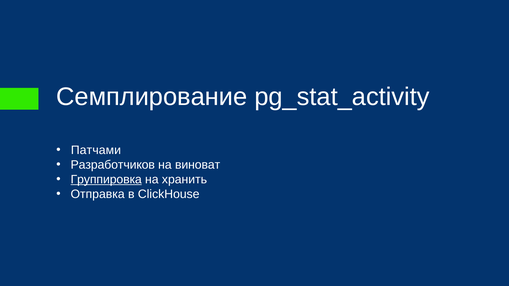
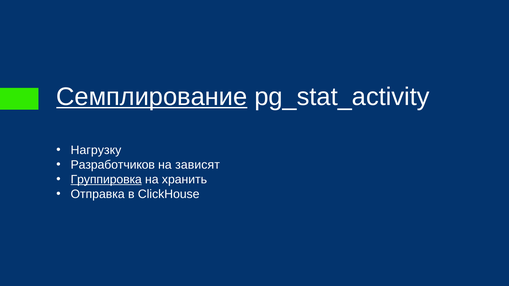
Семплирование underline: none -> present
Патчами: Патчами -> Нагрузку
виноват: виноват -> зависят
